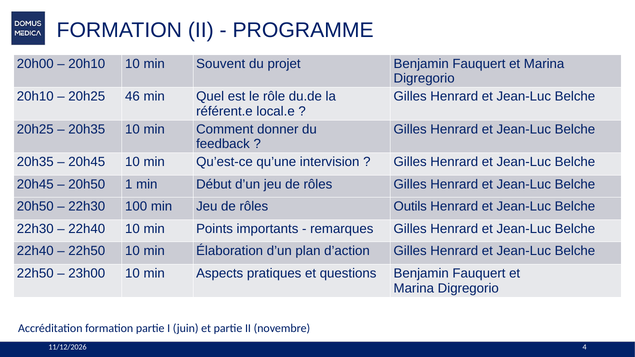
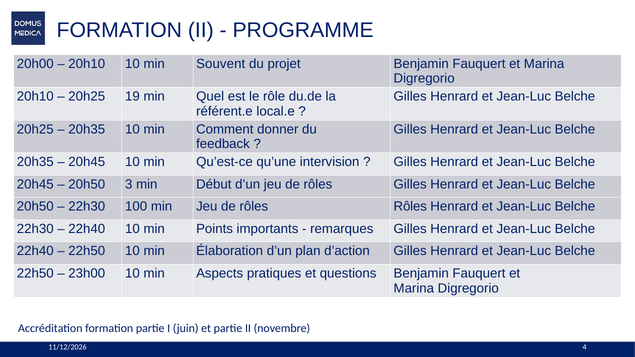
46: 46 -> 19
1: 1 -> 3
rôles Outils: Outils -> Rôles
